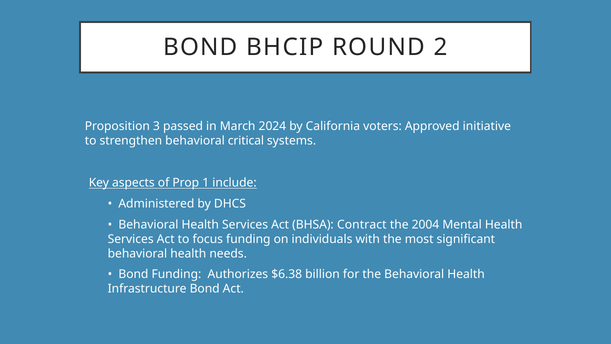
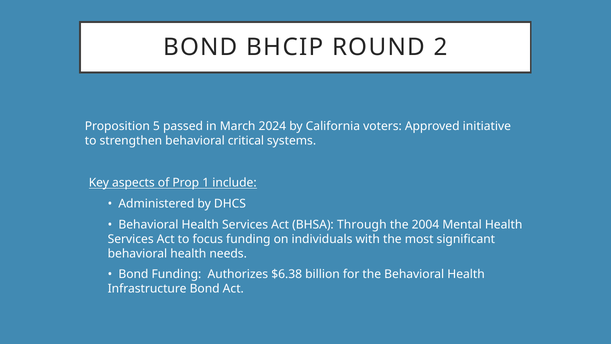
3: 3 -> 5
Contract: Contract -> Through
